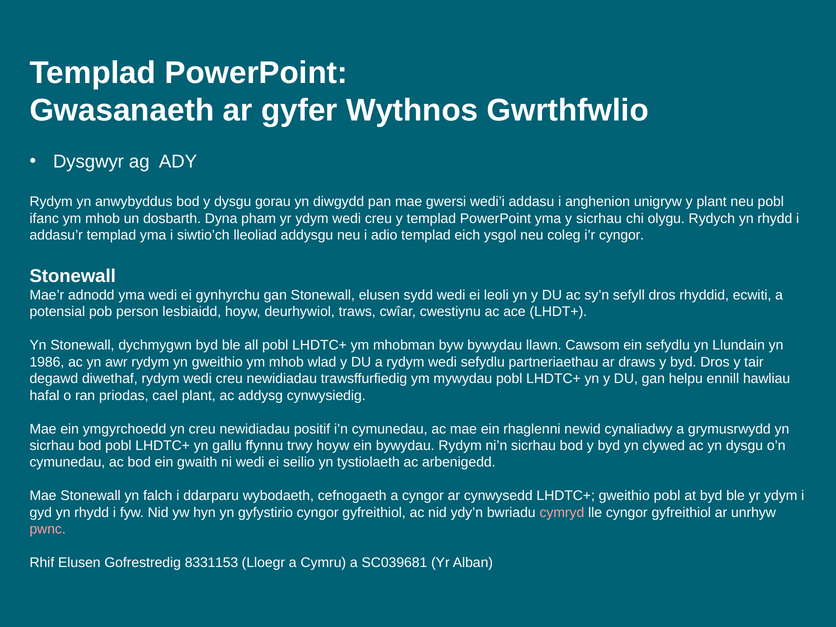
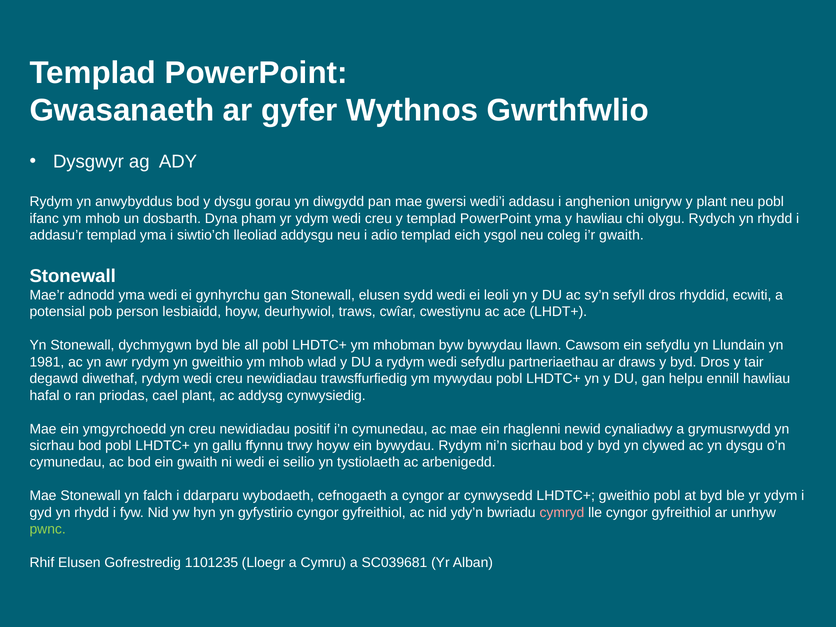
y sicrhau: sicrhau -> hawliau
i’r cyngor: cyngor -> gwaith
1986: 1986 -> 1981
pwnc colour: pink -> light green
8331153: 8331153 -> 1101235
